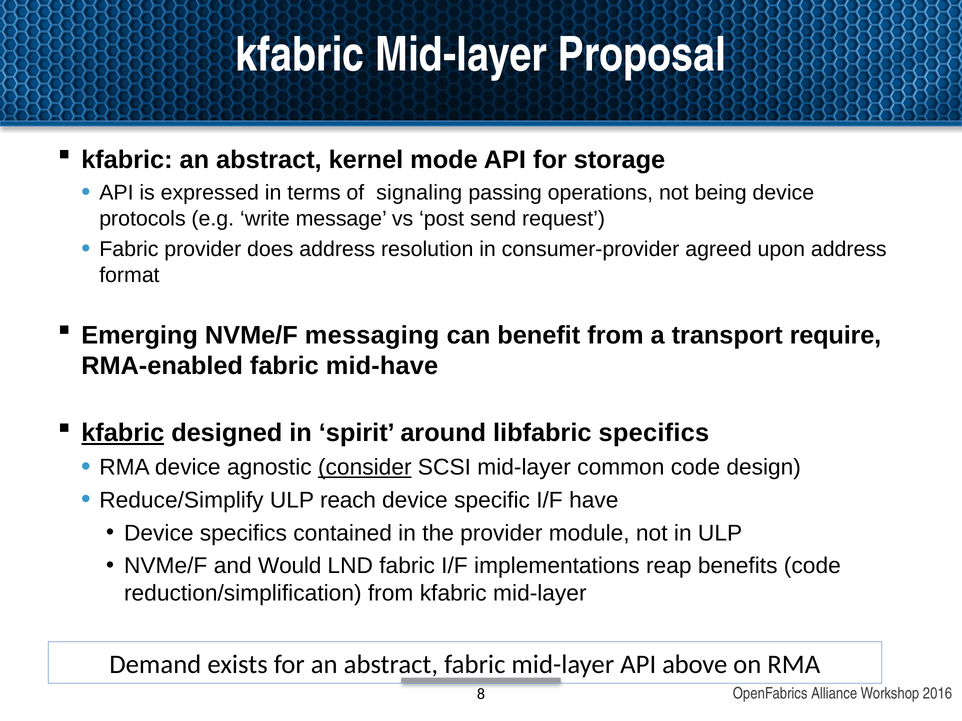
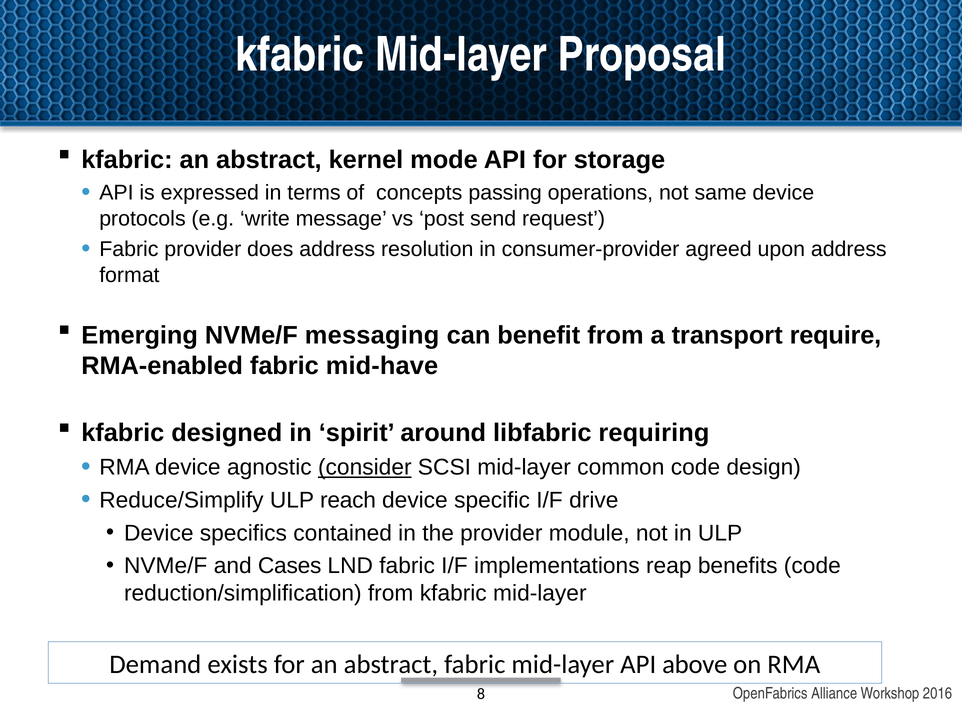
signaling: signaling -> concepts
being: being -> same
kfabric at (123, 433) underline: present -> none
libfabric specifics: specifics -> requiring
have: have -> drive
Would: Would -> Cases
